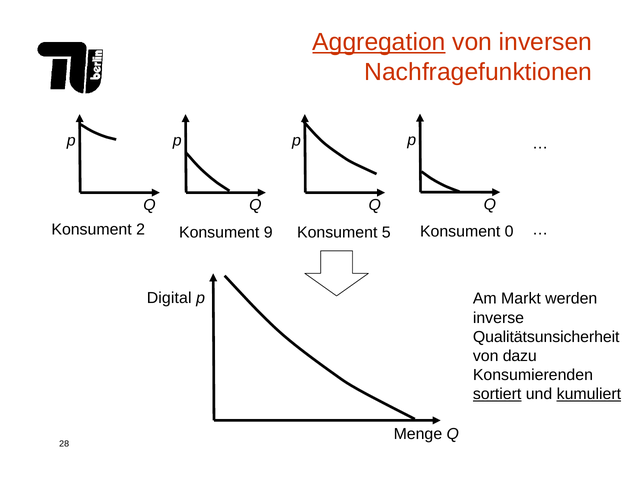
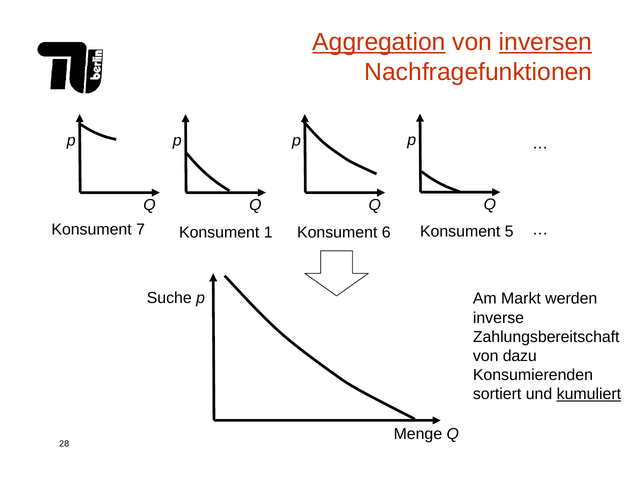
inversen underline: none -> present
2: 2 -> 7
9: 9 -> 1
5: 5 -> 6
0: 0 -> 5
Digital: Digital -> Suche
Qualitätsunsicherheit: Qualitätsunsicherheit -> Zahlungsbereitschaft
sortiert underline: present -> none
